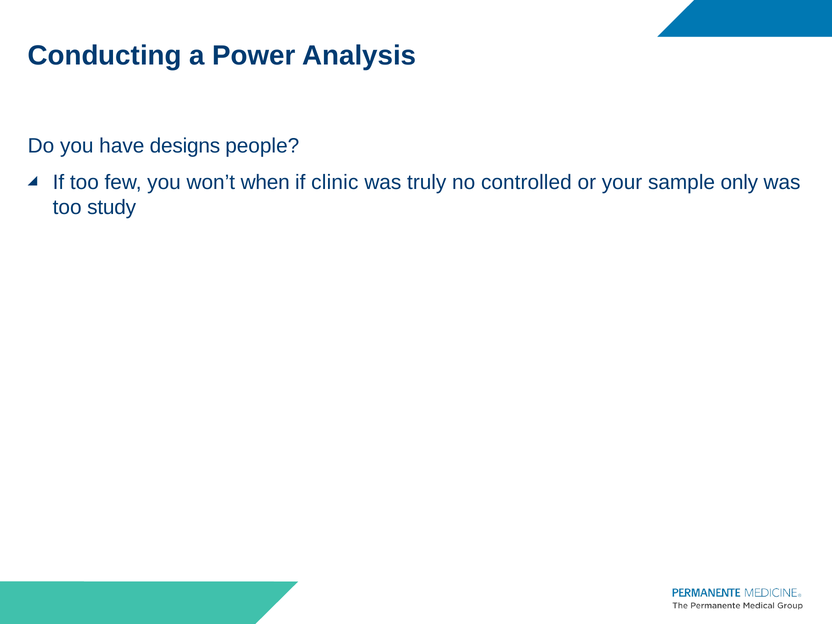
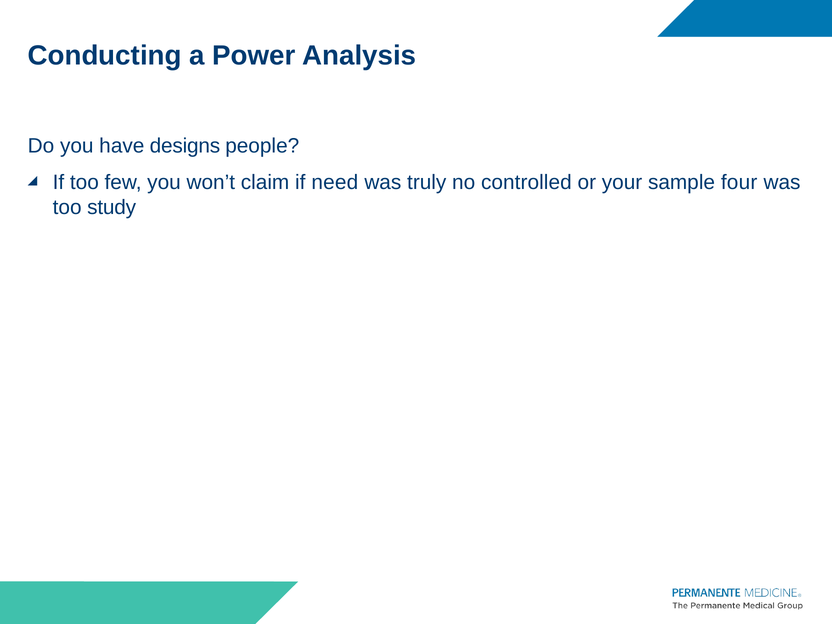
when: when -> claim
clinic: clinic -> need
only: only -> four
